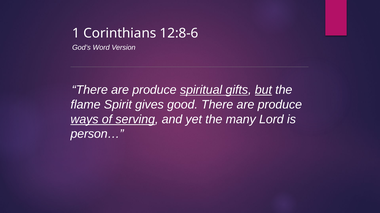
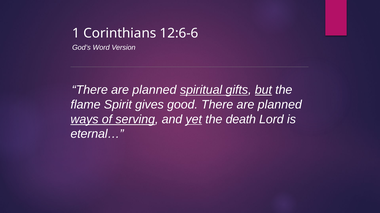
12:8-6: 12:8-6 -> 12:6-6
produce at (154, 90): produce -> planned
produce at (280, 105): produce -> planned
yet underline: none -> present
many: many -> death
person…: person… -> eternal…
